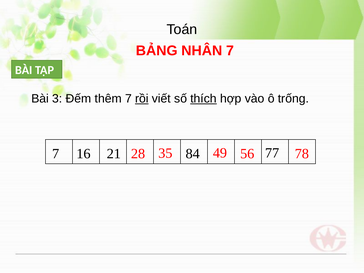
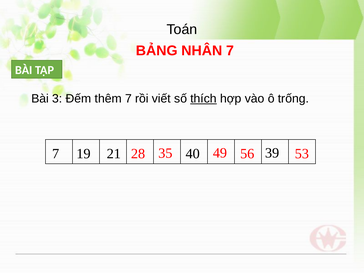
rồi underline: present -> none
16: 16 -> 19
84: 84 -> 40
77: 77 -> 39
78: 78 -> 53
